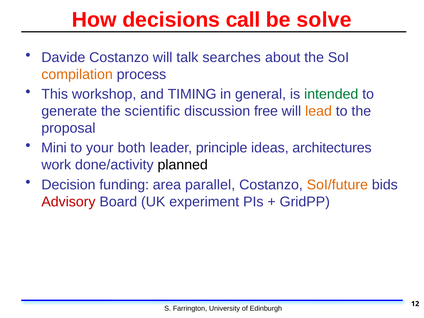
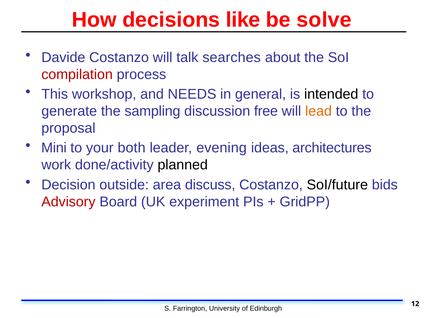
call: call -> like
compilation colour: orange -> red
TIMING: TIMING -> NEEDS
intended colour: green -> black
scientific: scientific -> sampling
principle: principle -> evening
funding: funding -> outside
parallel: parallel -> discuss
SoI/future colour: orange -> black
